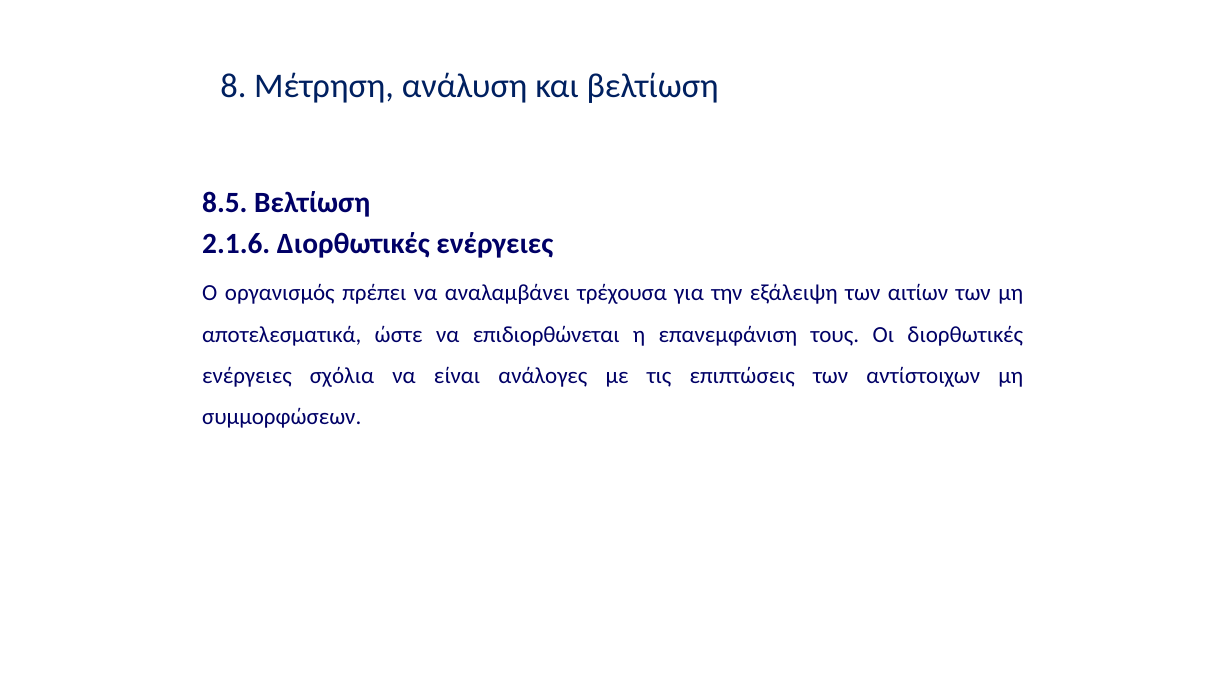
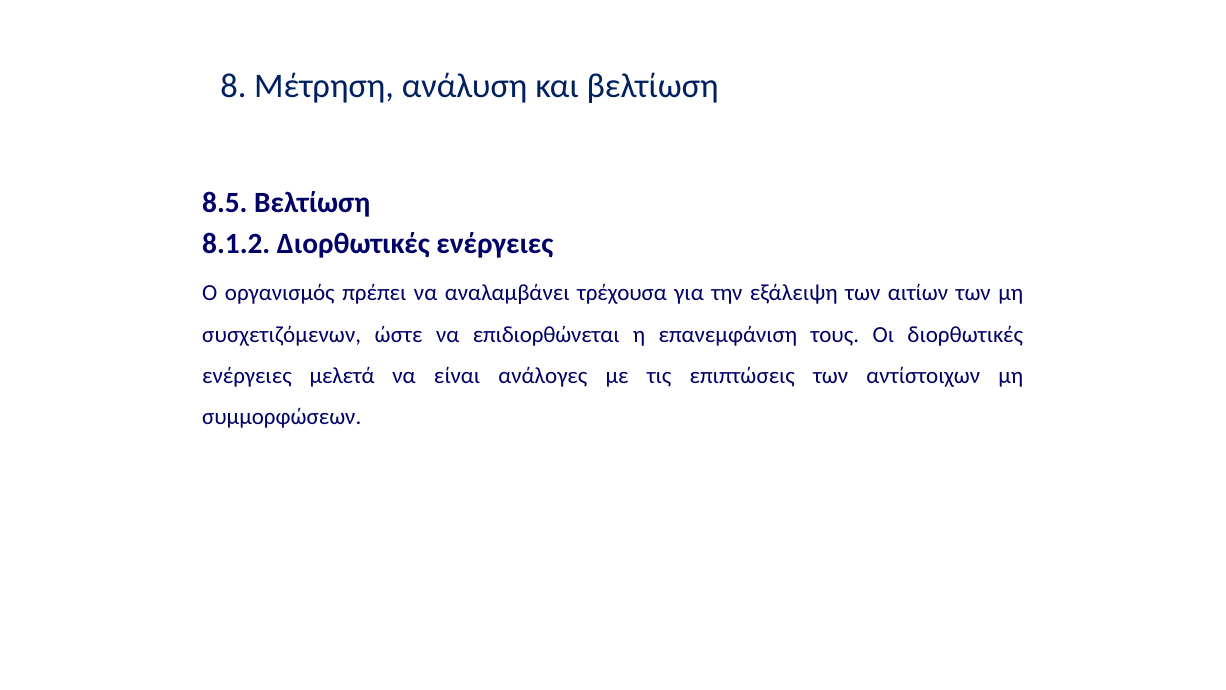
2.1.6: 2.1.6 -> 8.1.2
αποτελεσματικά: αποτελεσματικά -> συσχετιζόμενων
σχόλια: σχόλια -> μελετά
